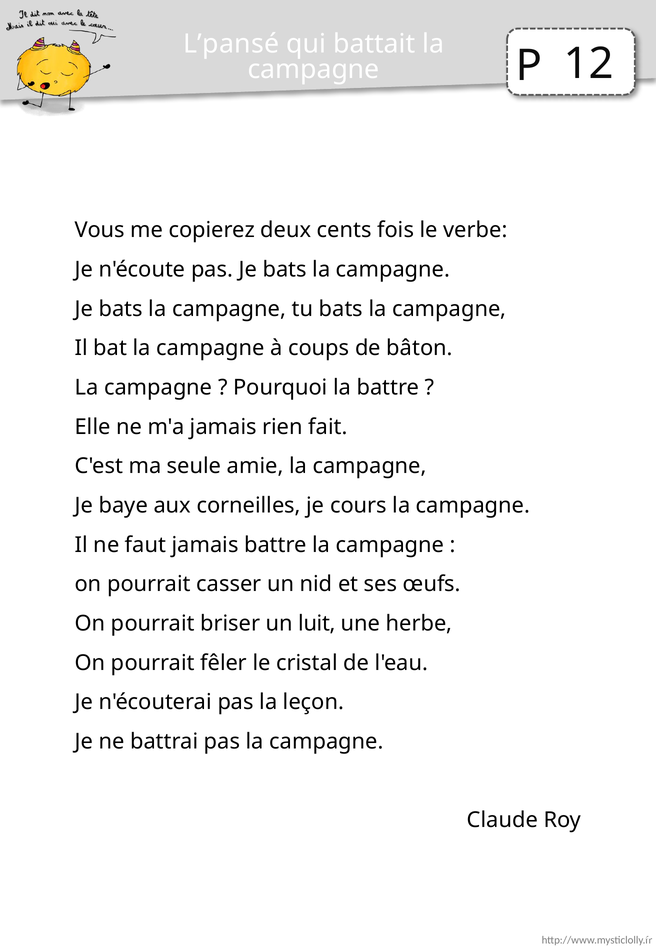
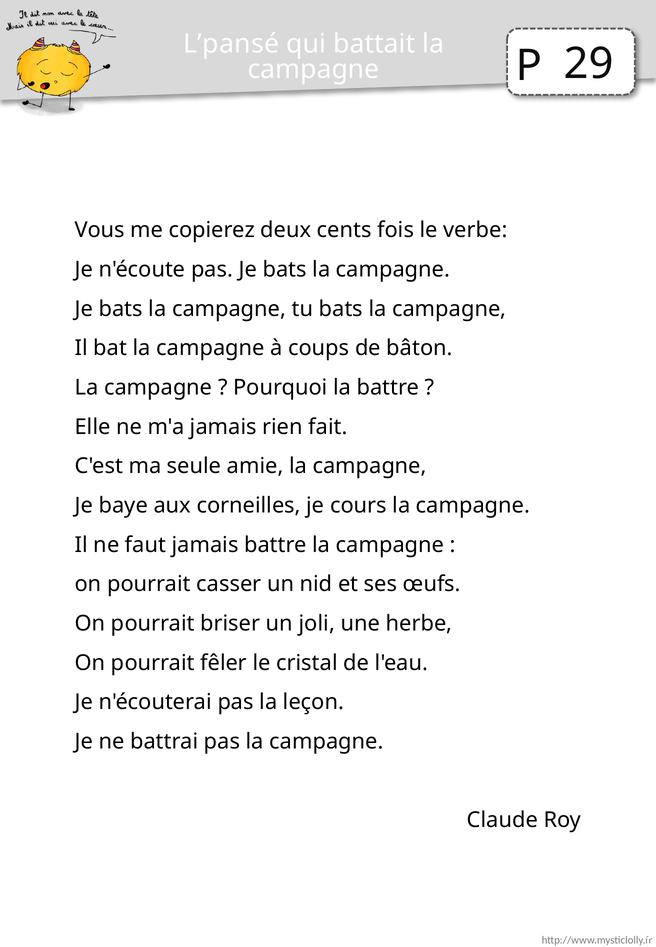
12: 12 -> 29
luit: luit -> joli
